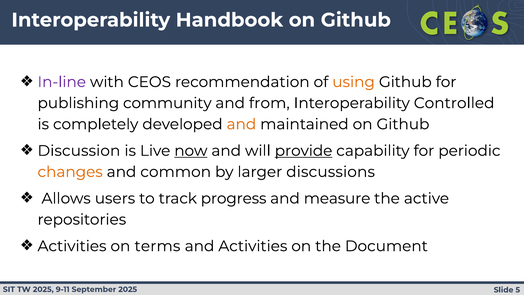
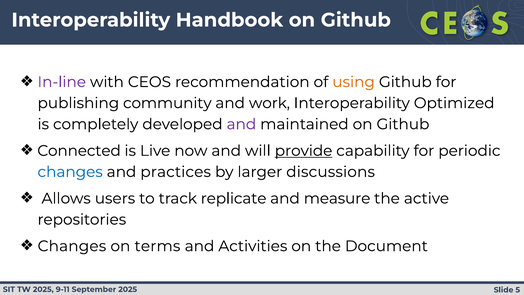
from: from -> work
Controlled: Controlled -> Optimized
and at (241, 124) colour: orange -> purple
Discussion: Discussion -> Connected
now underline: present -> none
changes at (70, 172) colour: orange -> blue
common: common -> practices
progress: progress -> replicate
Activities at (72, 246): Activities -> Changes
